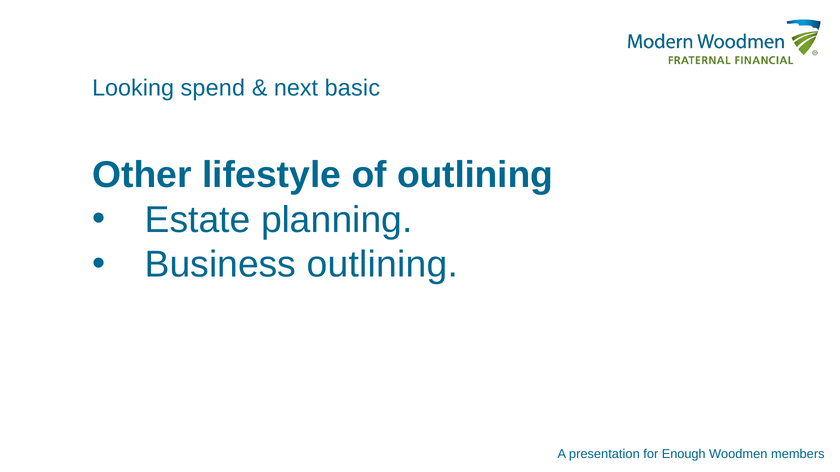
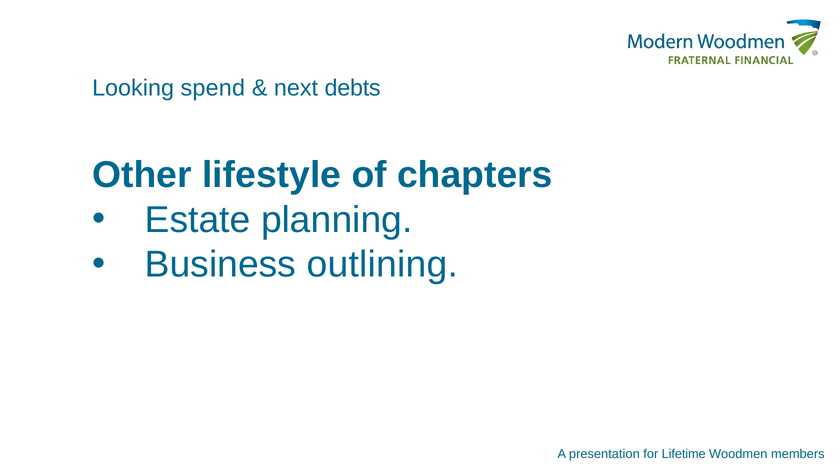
basic: basic -> debts
of outlining: outlining -> chapters
Enough: Enough -> Lifetime
